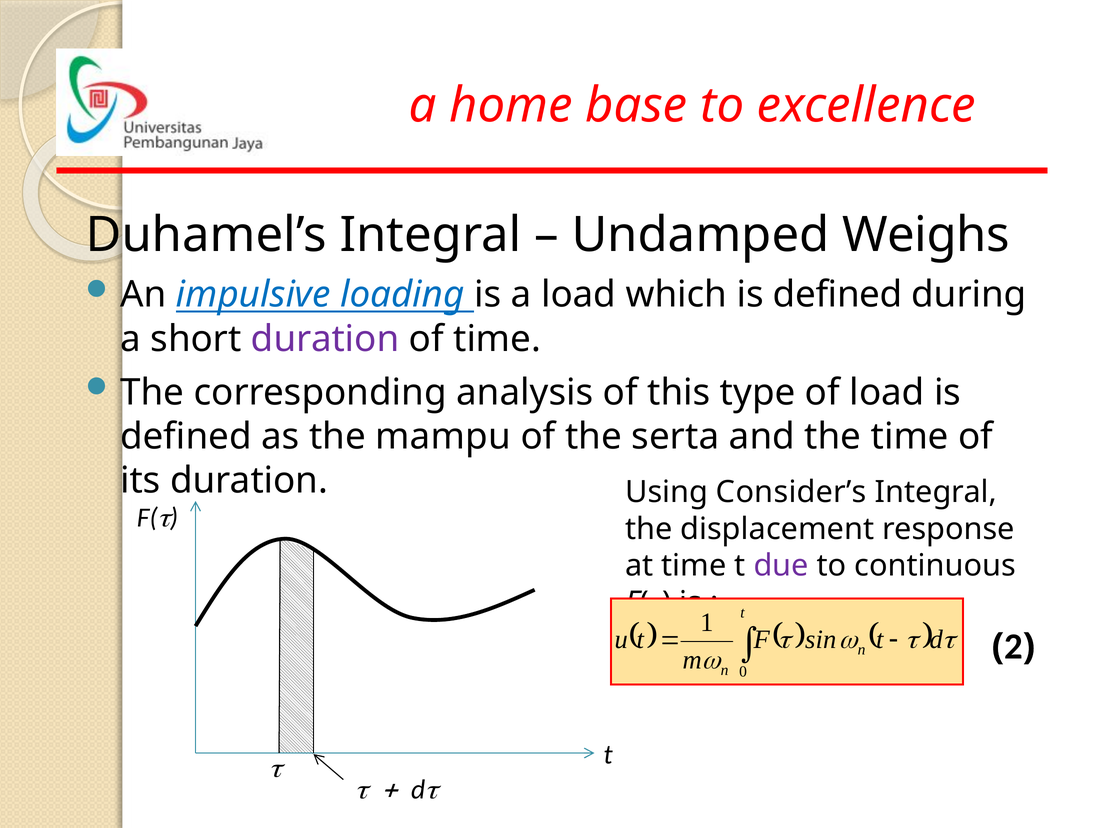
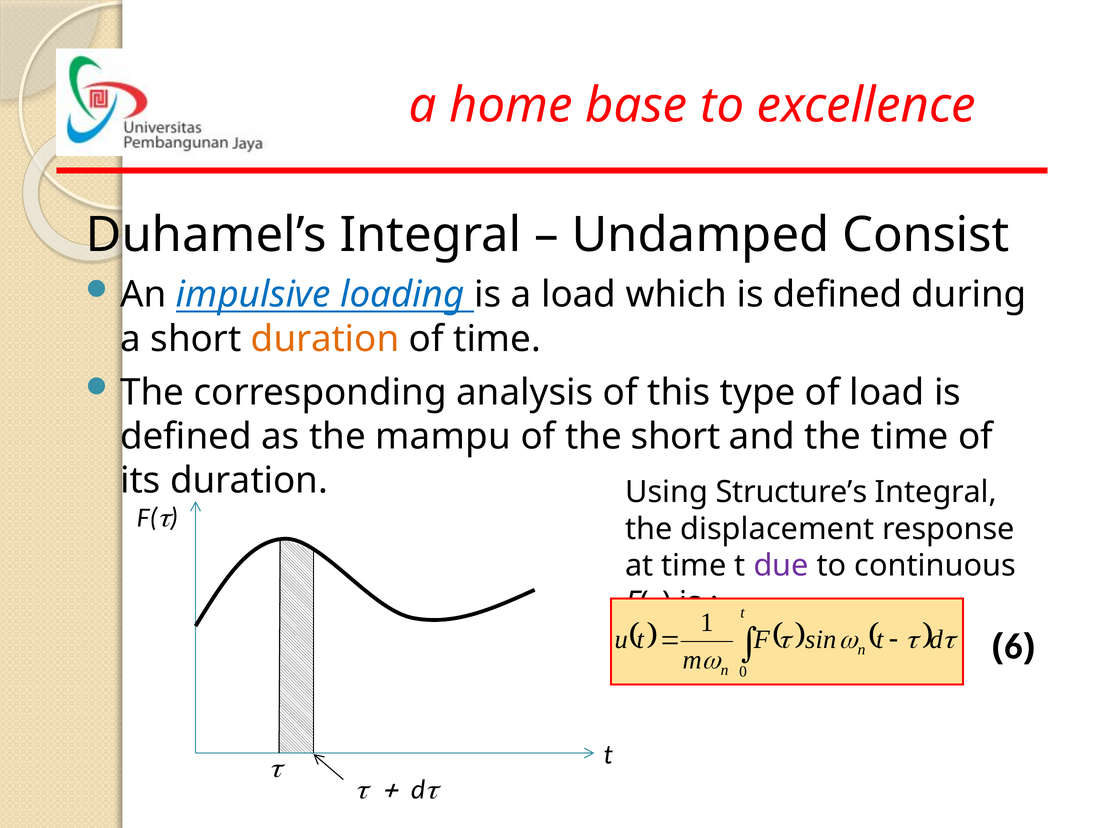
Weighs: Weighs -> Consist
duration at (325, 339) colour: purple -> orange
the serta: serta -> short
Consider’s: Consider’s -> Structure’s
2: 2 -> 6
